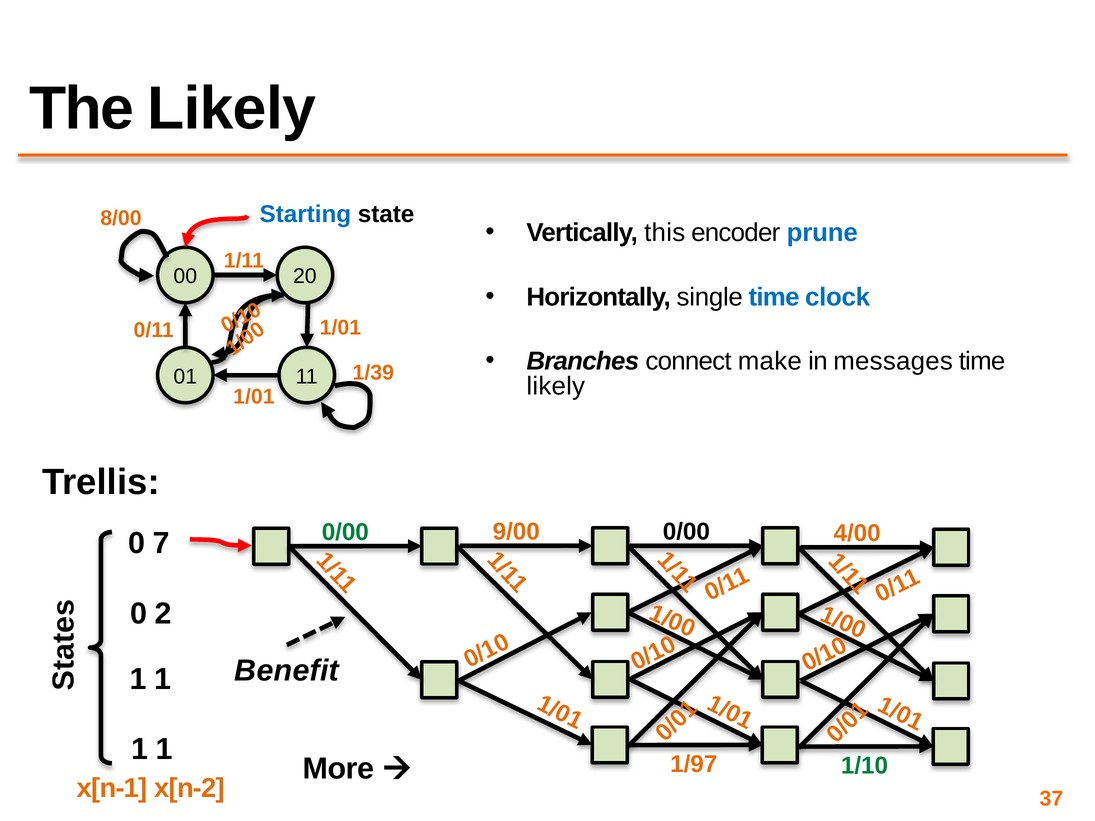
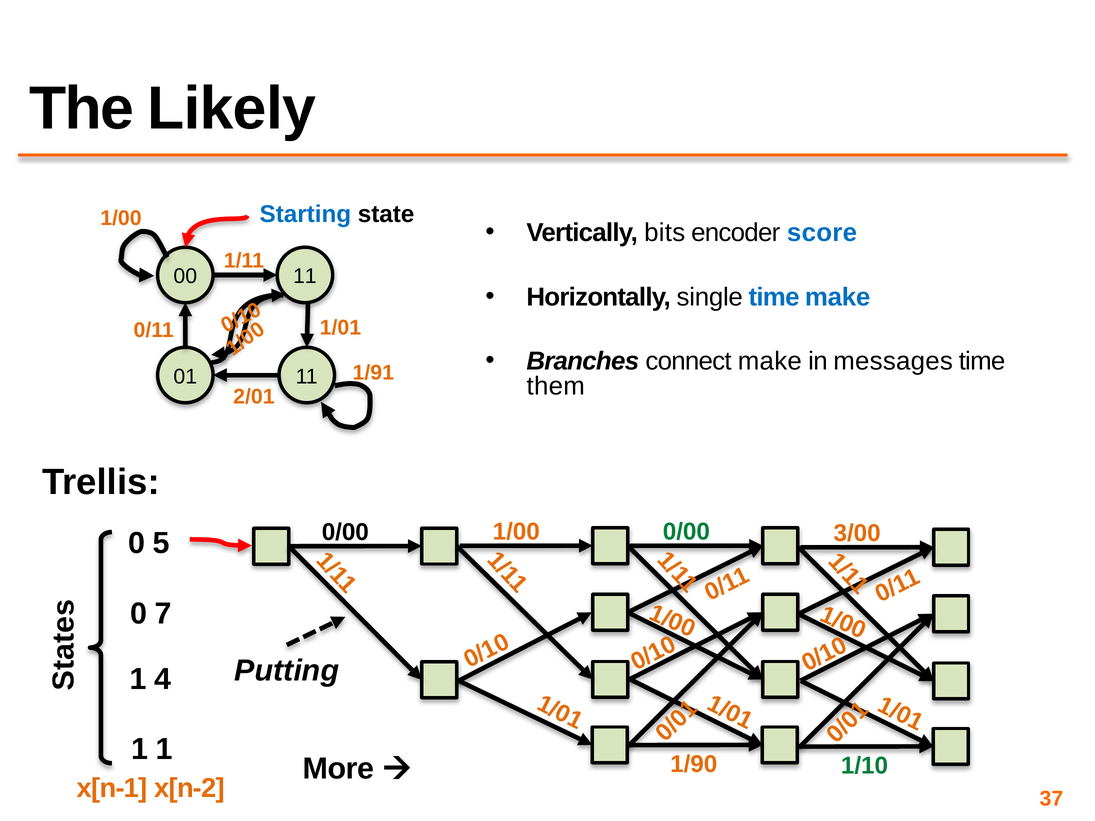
8/00 at (121, 218): 8/00 -> 1/00
this: this -> bits
prune: prune -> score
00 20: 20 -> 11
time clock: clock -> make
1/39: 1/39 -> 1/91
likely at (556, 386): likely -> them
1/01 at (254, 397): 1/01 -> 2/01
9/00 at (516, 532): 9/00 -> 1/00
0/00 at (686, 532) colour: black -> green
0/00 at (345, 532) colour: green -> black
4/00: 4/00 -> 3/00
7: 7 -> 5
2: 2 -> 7
Benefit: Benefit -> Putting
1 at (163, 680): 1 -> 4
1/97: 1/97 -> 1/90
